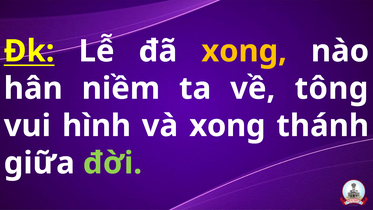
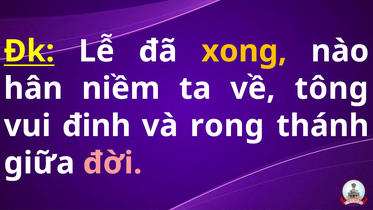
hình: hình -> đinh
và xong: xong -> rong
đời colour: light green -> pink
